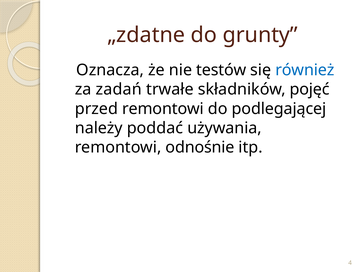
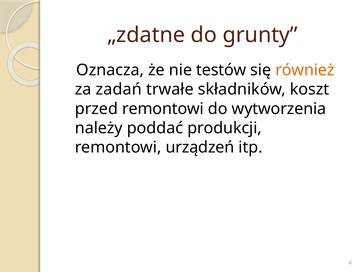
również colour: blue -> orange
pojęć: pojęć -> koszt
podlegającej: podlegającej -> wytworzenia
używania: używania -> produkcji
odnośnie: odnośnie -> urządzeń
